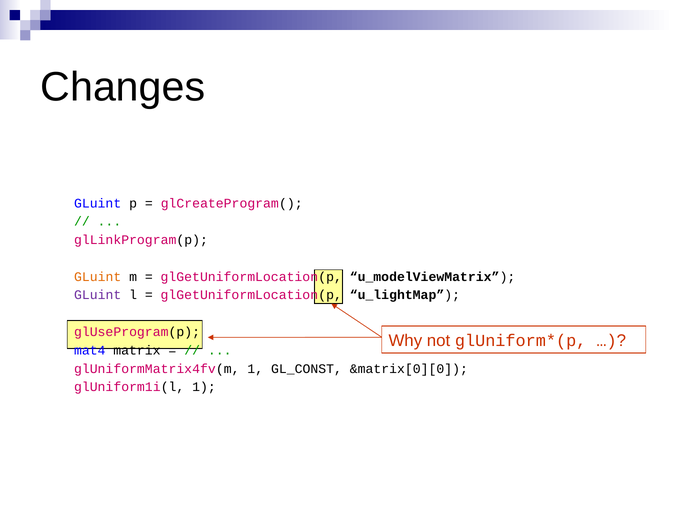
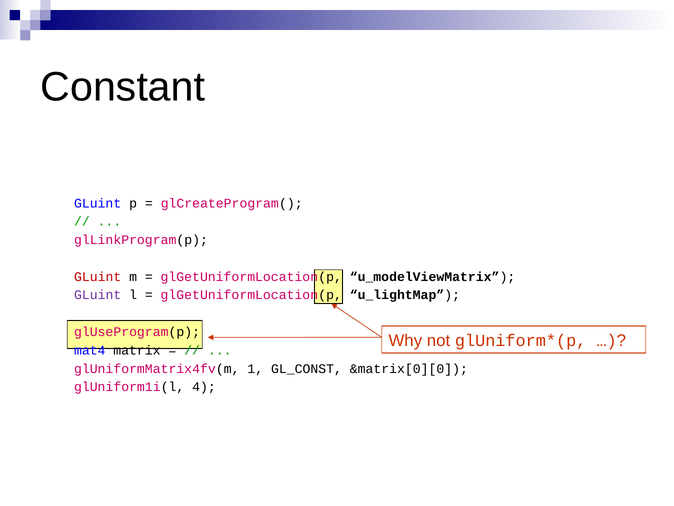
Changes: Changes -> Constant
GLuint at (98, 276) colour: orange -> red
glUniform1i(l 1: 1 -> 4
